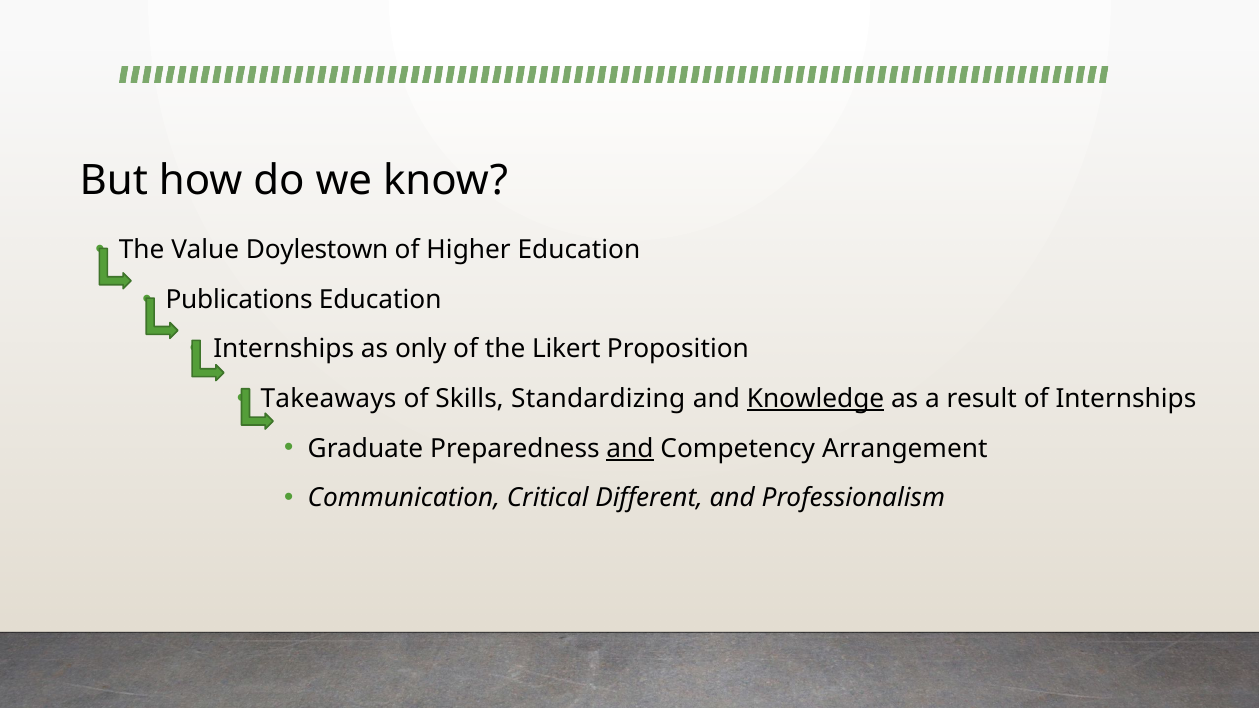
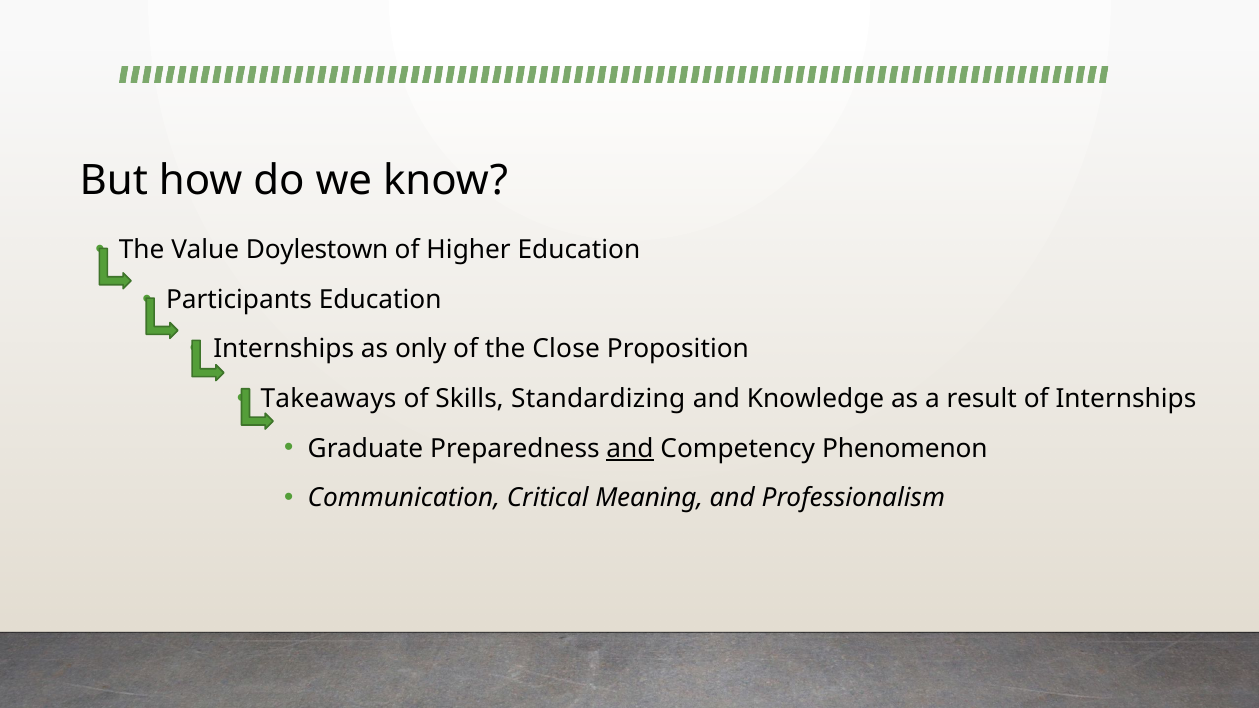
Publications: Publications -> Participants
Likert: Likert -> Close
Knowledge underline: present -> none
Arrangement: Arrangement -> Phenomenon
Different: Different -> Meaning
